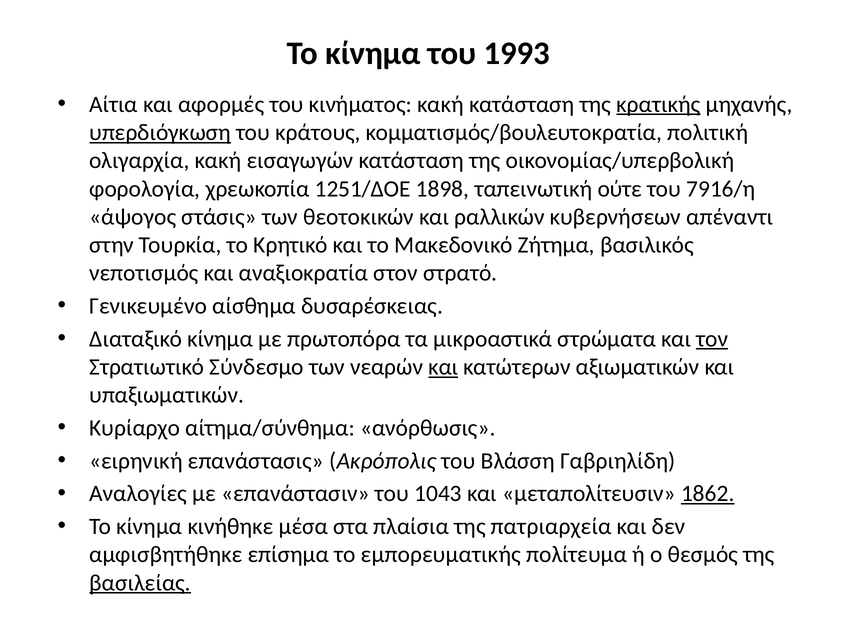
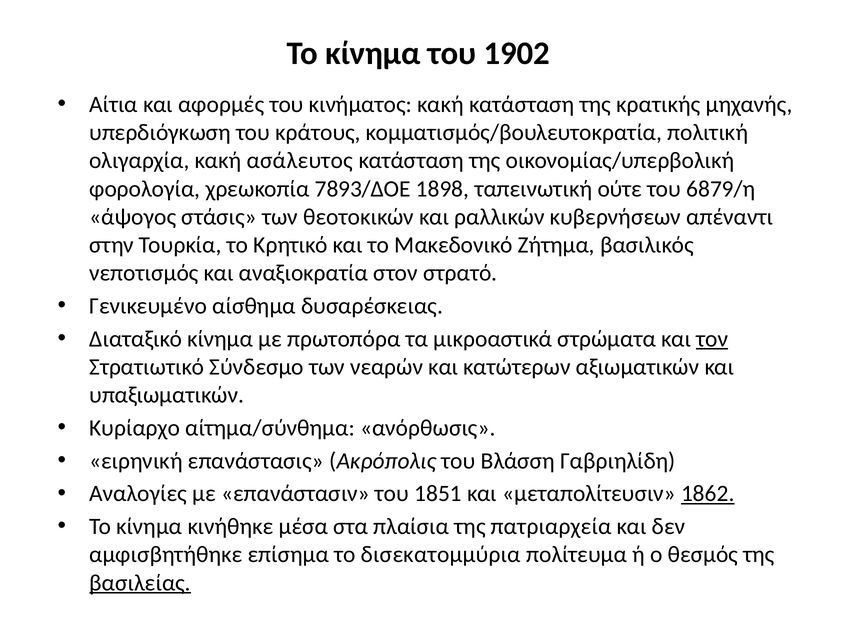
1993: 1993 -> 1902
κρατικής underline: present -> none
υπερδιόγκωση underline: present -> none
εισαγωγών: εισαγωγών -> ασάλευτος
1251/ΔΟΕ: 1251/ΔΟΕ -> 7893/ΔΟΕ
7916/η: 7916/η -> 6879/η
και at (443, 367) underline: present -> none
1043: 1043 -> 1851
εμπορευματικής: εμπορευματικής -> δισεκατομμύρια
